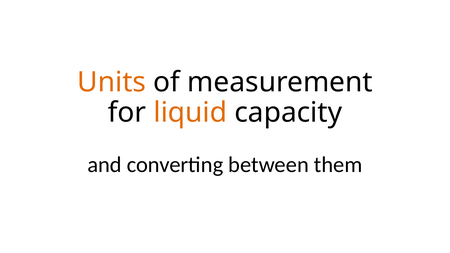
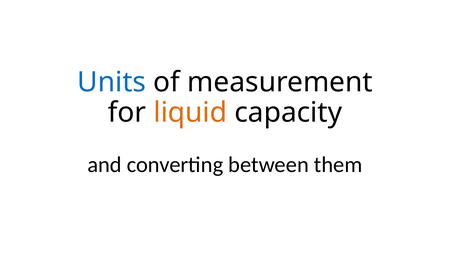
Units colour: orange -> blue
